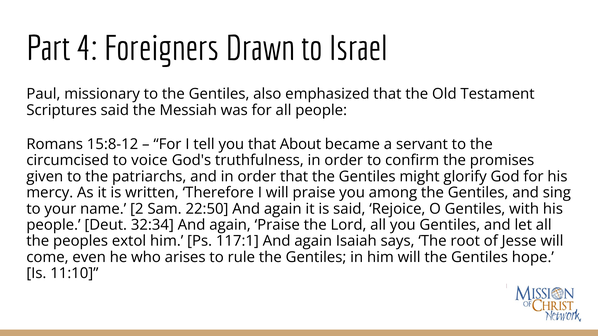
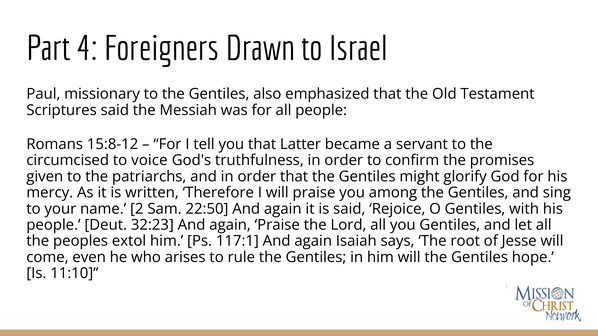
About: About -> Latter
32:34: 32:34 -> 32:23
